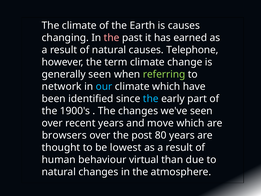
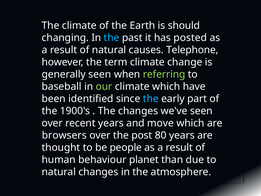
is causes: causes -> should
the at (112, 38) colour: pink -> light blue
earned: earned -> posted
network: network -> baseball
our colour: light blue -> light green
lowest: lowest -> people
virtual: virtual -> planet
